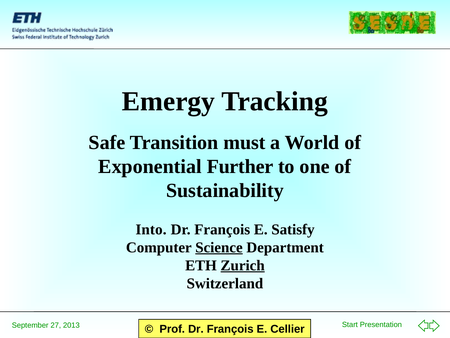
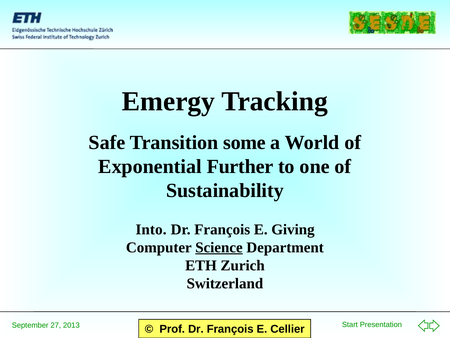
must: must -> some
Satisfy: Satisfy -> Giving
Zurich underline: present -> none
